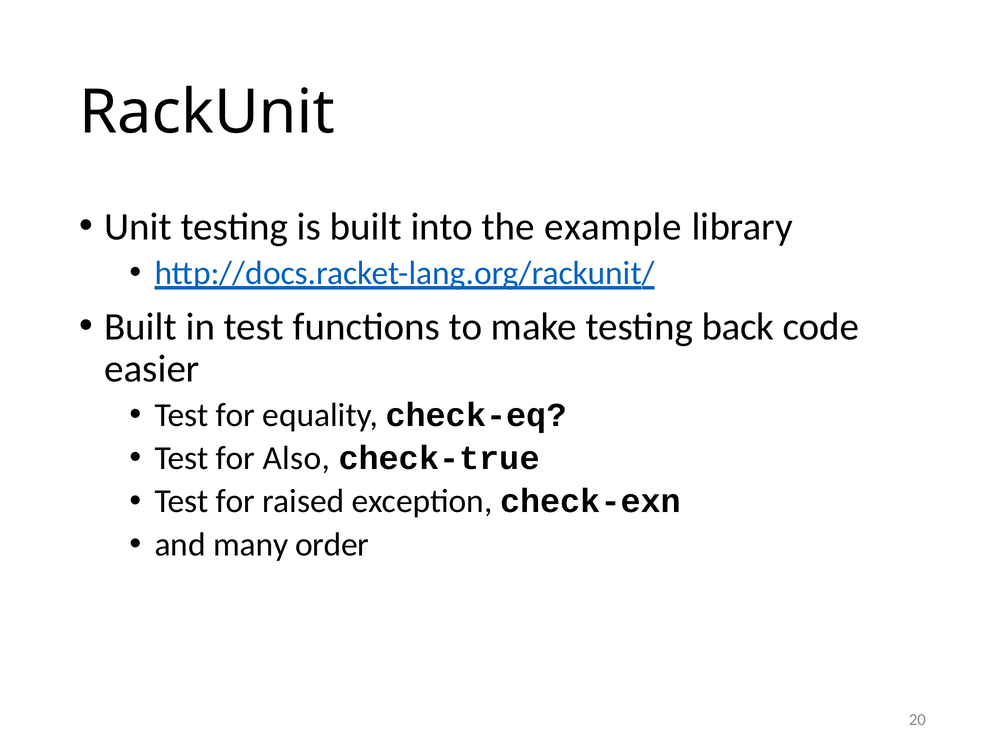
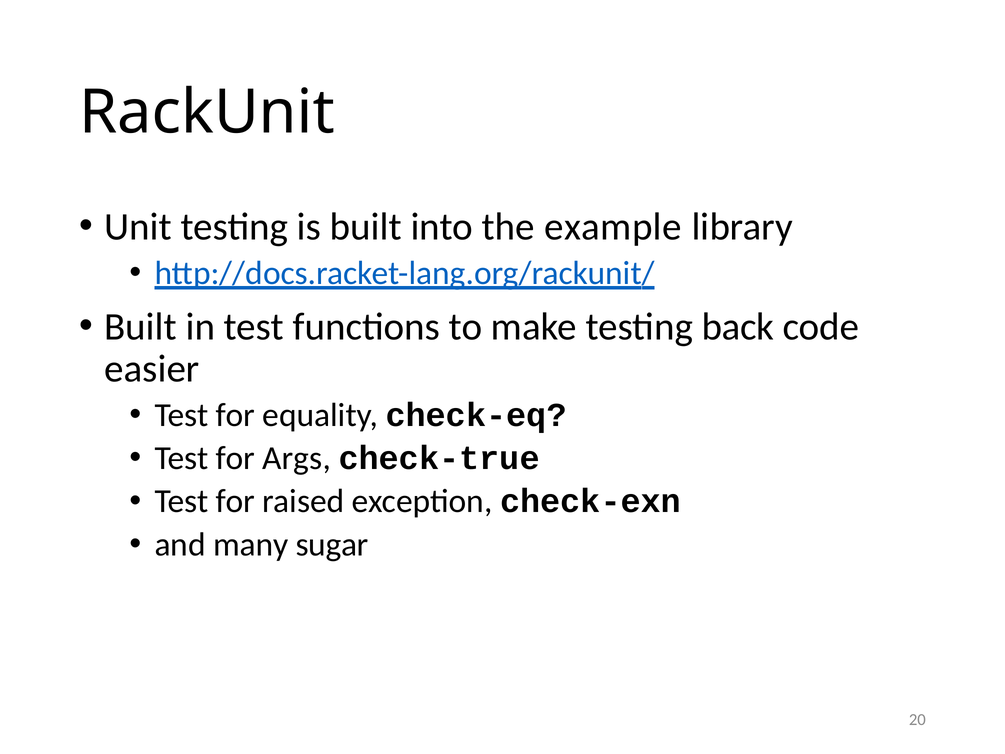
Also: Also -> Args
order: order -> sugar
